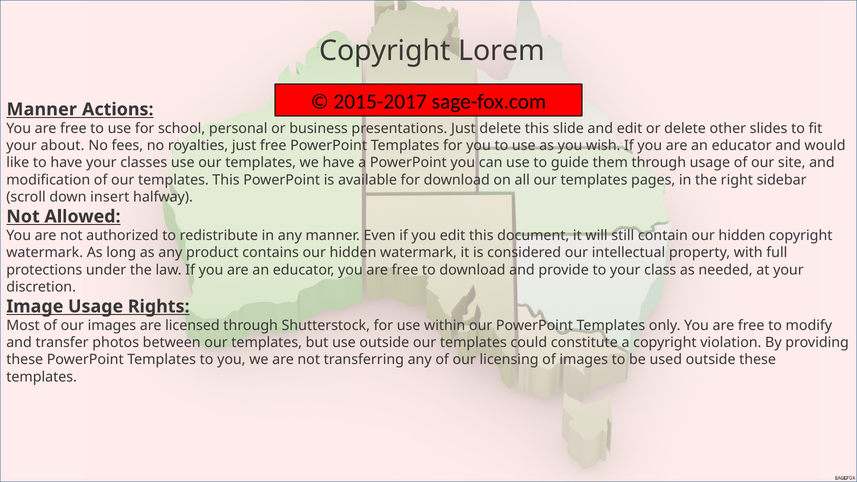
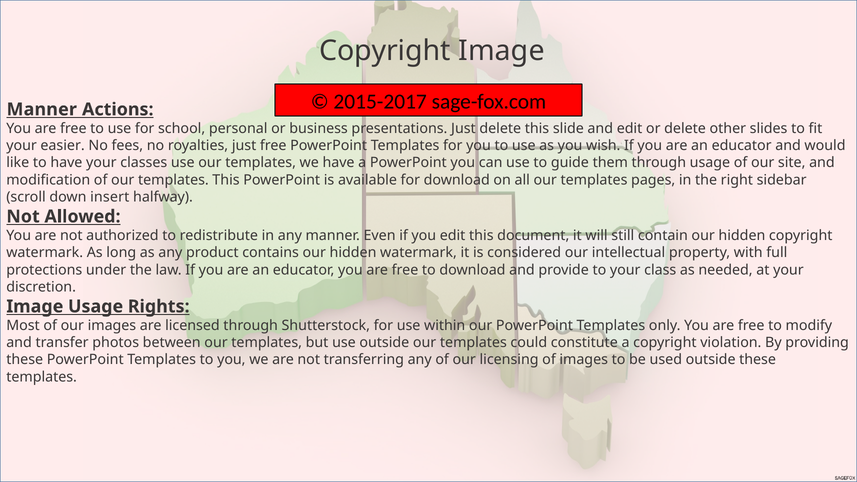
Copyright Lorem: Lorem -> Image
about: about -> easier
